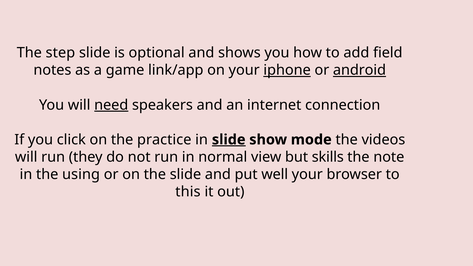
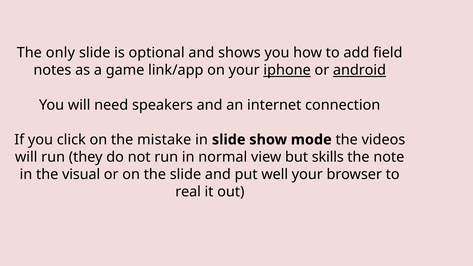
step: step -> only
need underline: present -> none
practice: practice -> mistake
slide at (229, 140) underline: present -> none
using: using -> visual
this: this -> real
